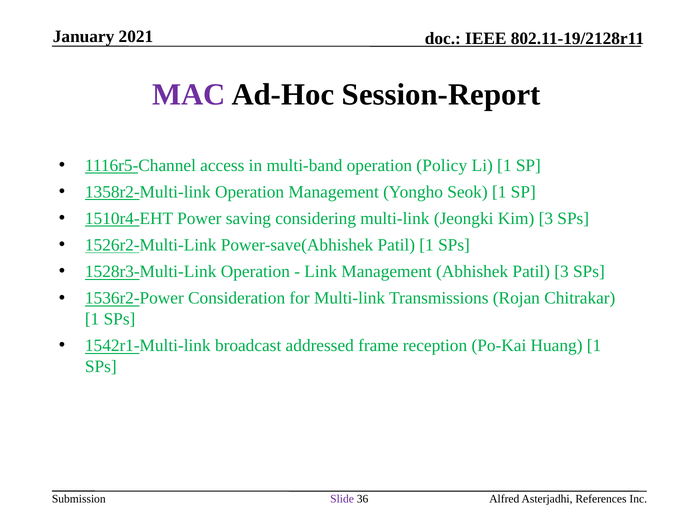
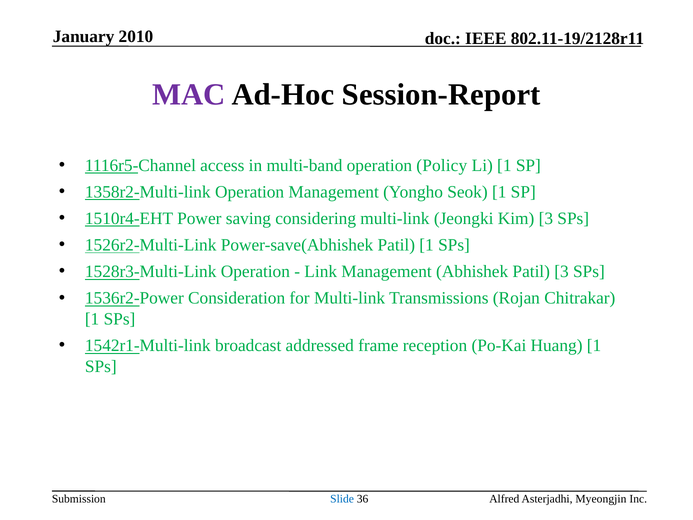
2021: 2021 -> 2010
Slide colour: purple -> blue
References: References -> Myeongjin
